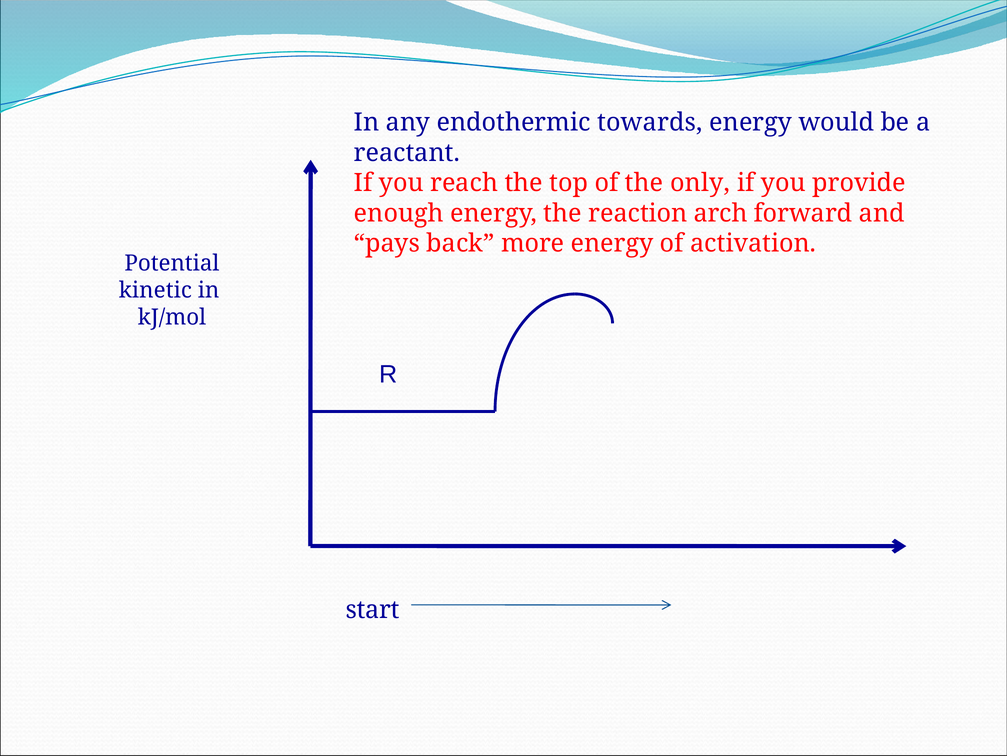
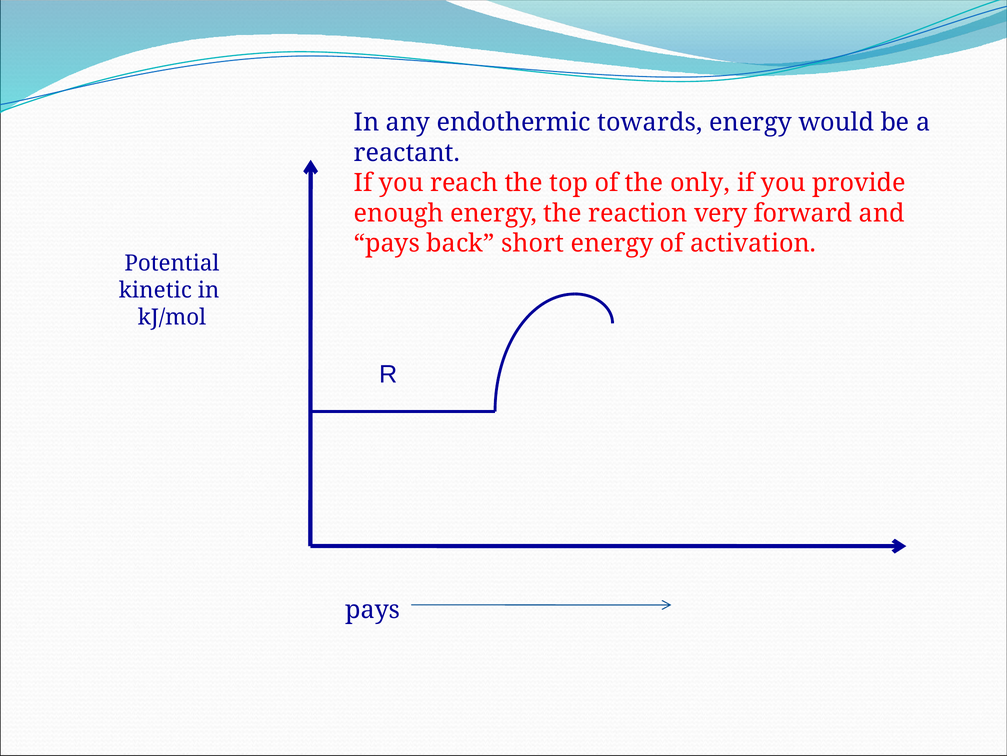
arch: arch -> very
more: more -> short
start at (373, 609): start -> pays
